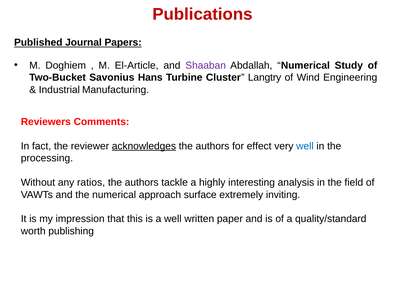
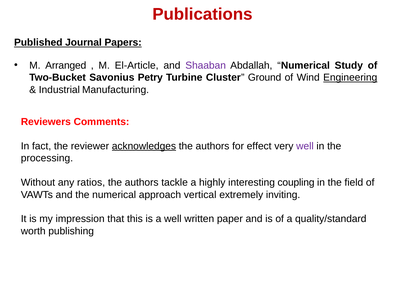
Doghiem: Doghiem -> Arranged
Hans: Hans -> Petry
Langtry: Langtry -> Ground
Engineering underline: none -> present
well at (305, 146) colour: blue -> purple
analysis: analysis -> coupling
surface: surface -> vertical
